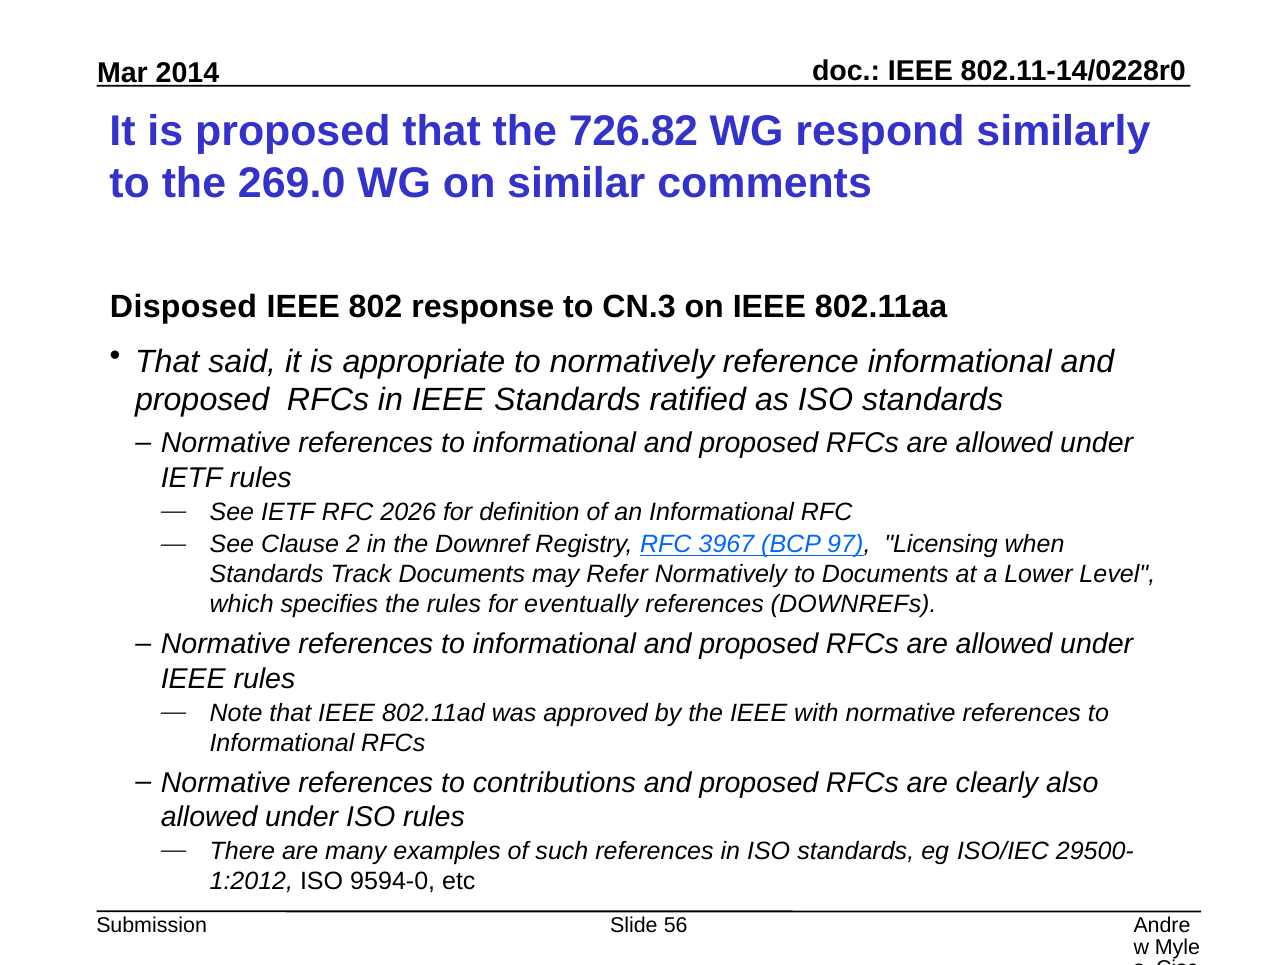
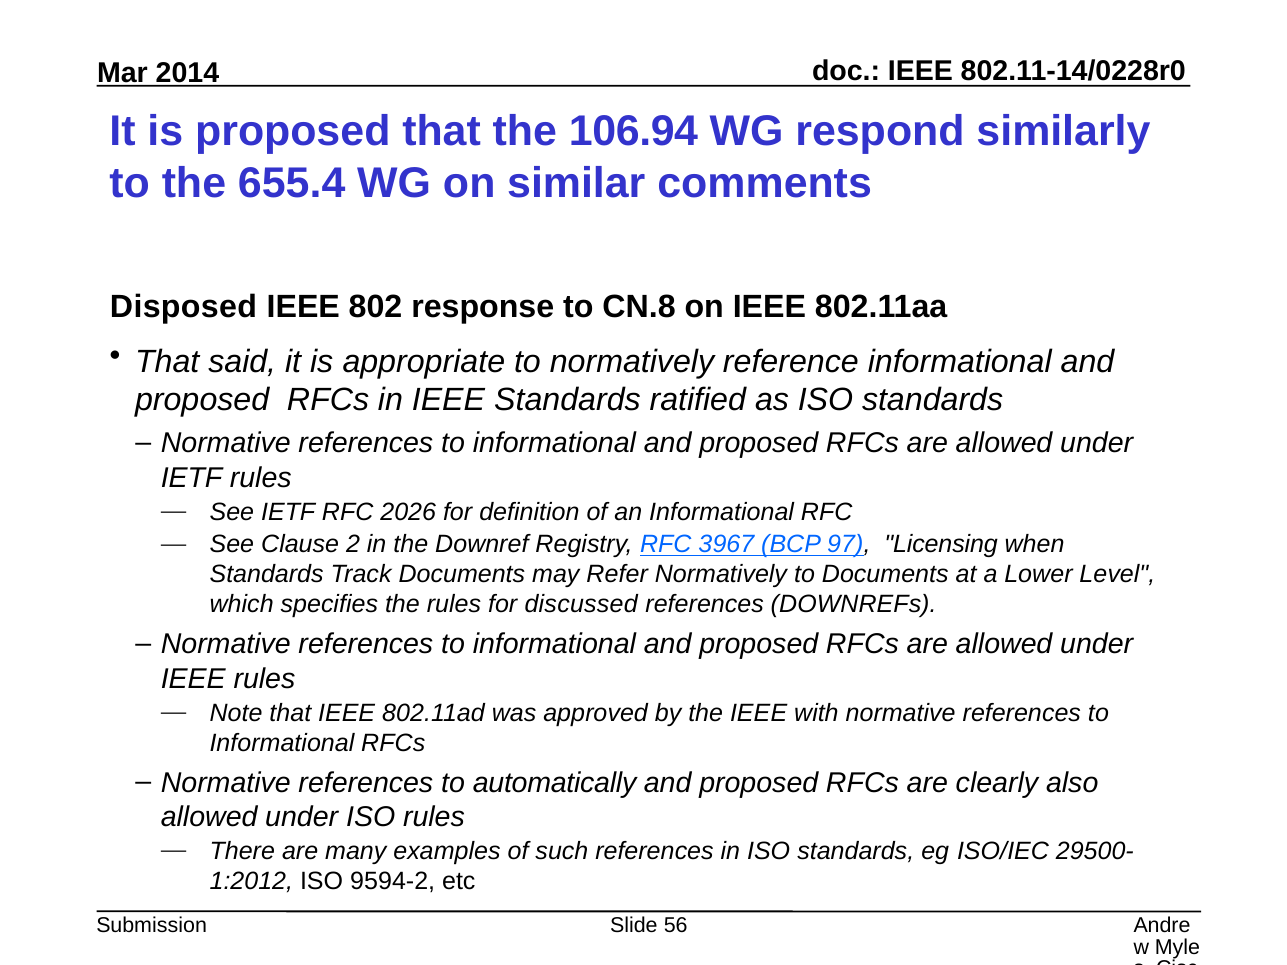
726.82: 726.82 -> 106.94
269.0: 269.0 -> 655.4
CN.3: CN.3 -> CN.8
eventually: eventually -> discussed
contributions: contributions -> automatically
9594-0: 9594-0 -> 9594-2
